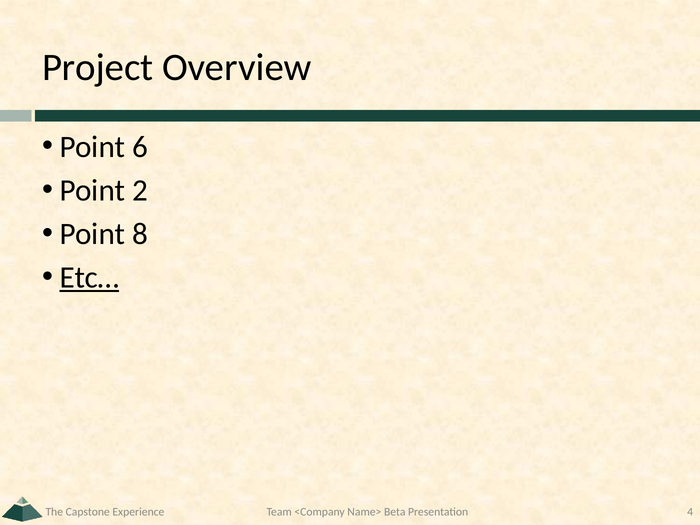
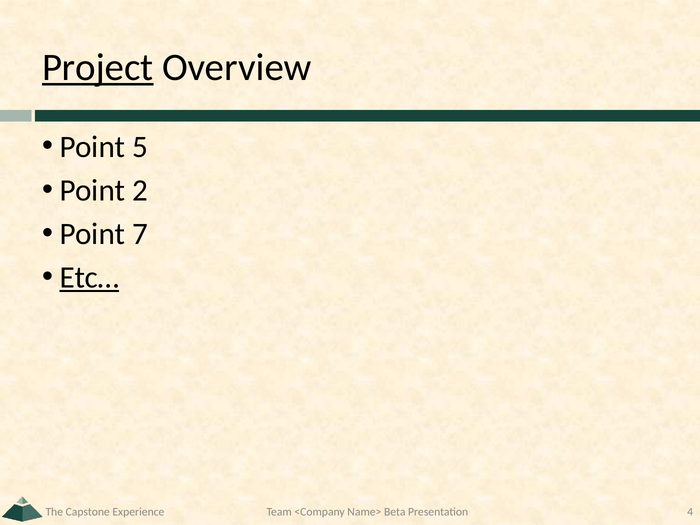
Project underline: none -> present
6: 6 -> 5
8: 8 -> 7
